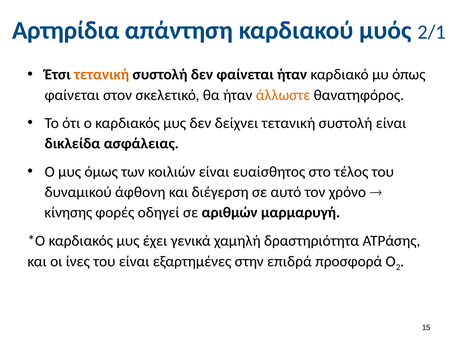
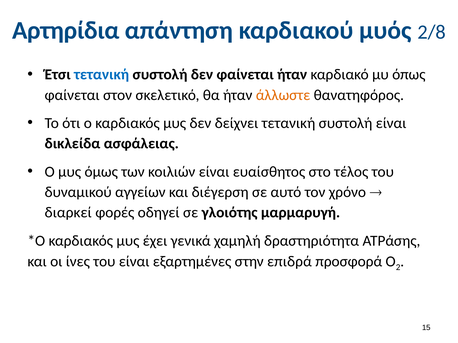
2/1: 2/1 -> 2/8
τετανική at (102, 75) colour: orange -> blue
άφθονη: άφθονη -> αγγείων
κίνησης: κίνησης -> διαρκεί
αριθμών: αριθμών -> γλοιότης
